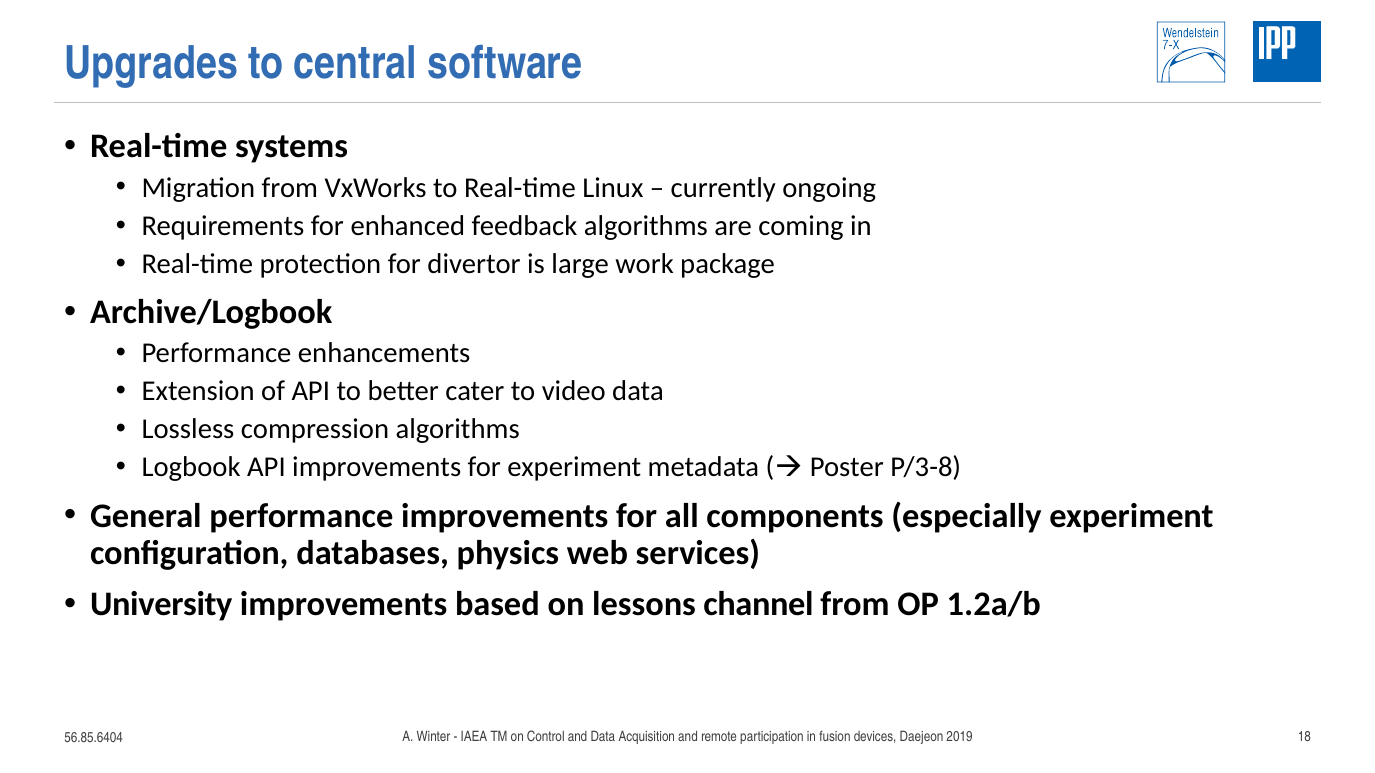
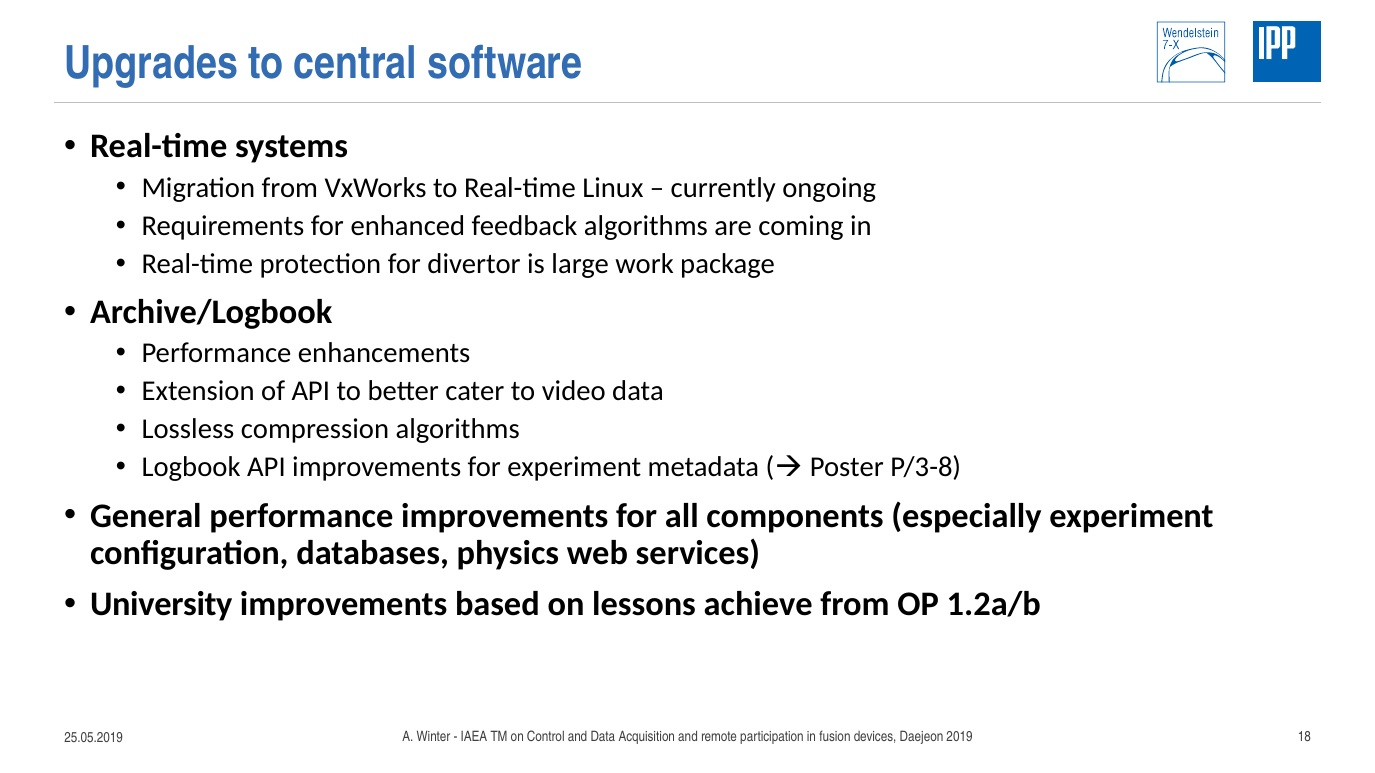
channel: channel -> achieve
56.85.6404: 56.85.6404 -> 25.05.2019
